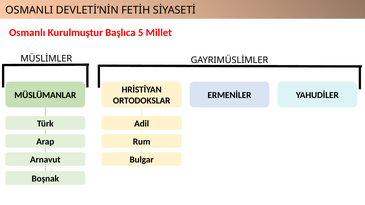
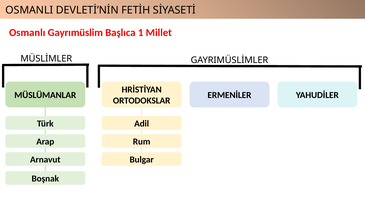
Kurulmuştur: Kurulmuştur -> Gayrımüslim
5: 5 -> 1
